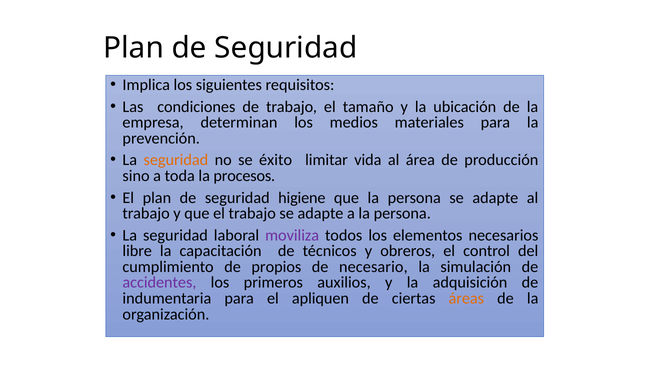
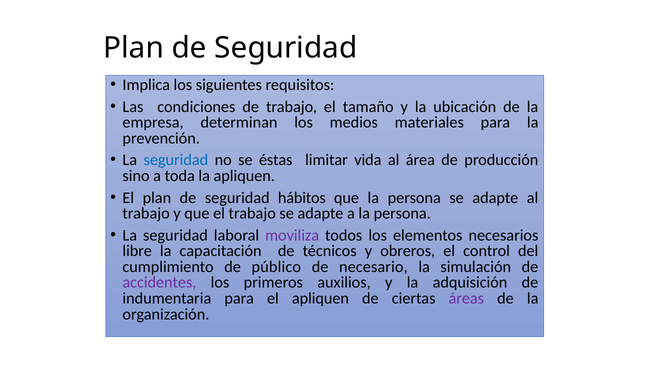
seguridad at (176, 160) colour: orange -> blue
éxito: éxito -> éstas
la procesos: procesos -> apliquen
higiene: higiene -> hábitos
propios: propios -> público
áreas colour: orange -> purple
